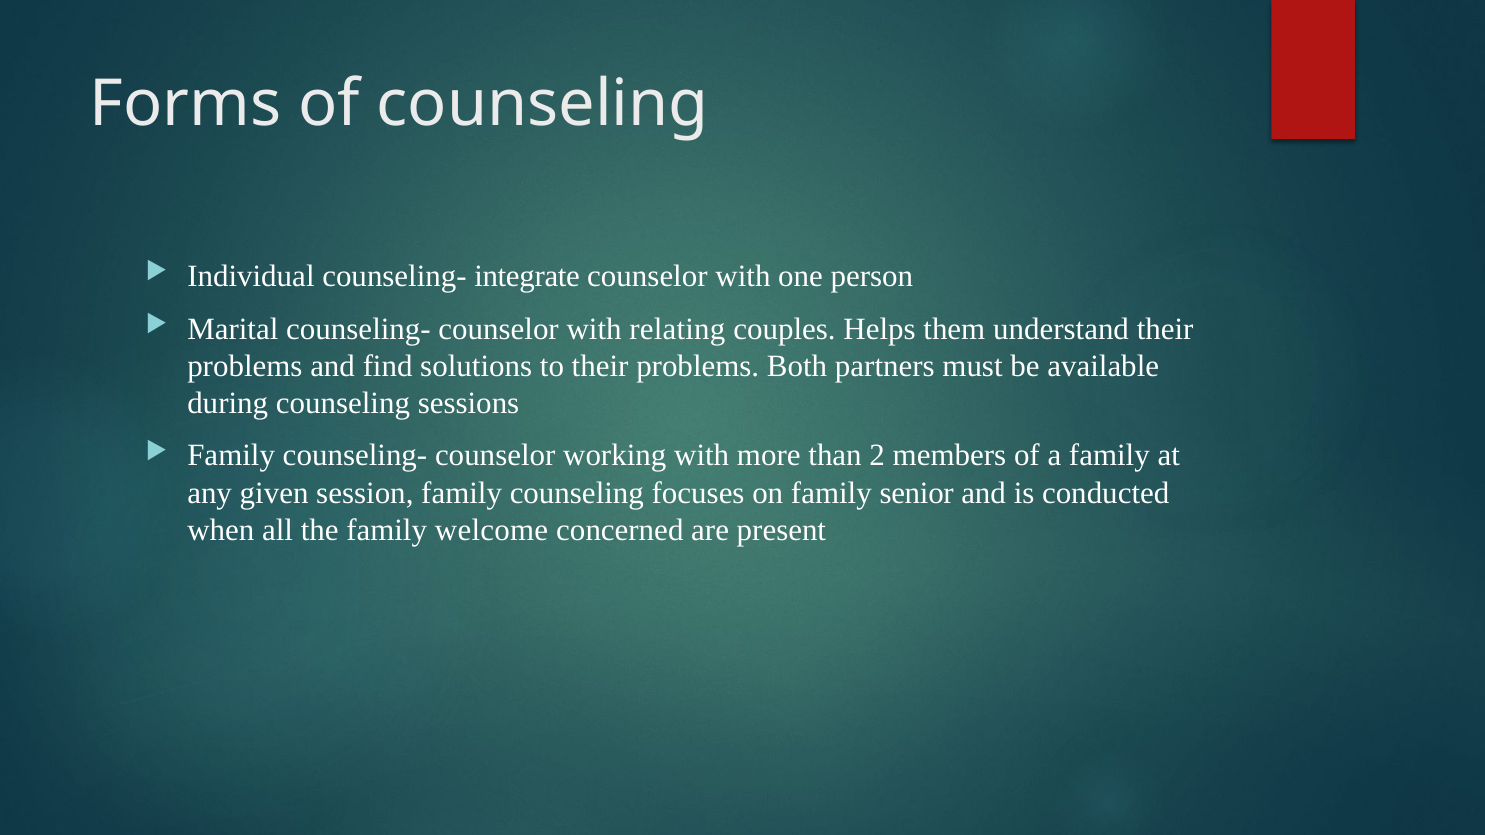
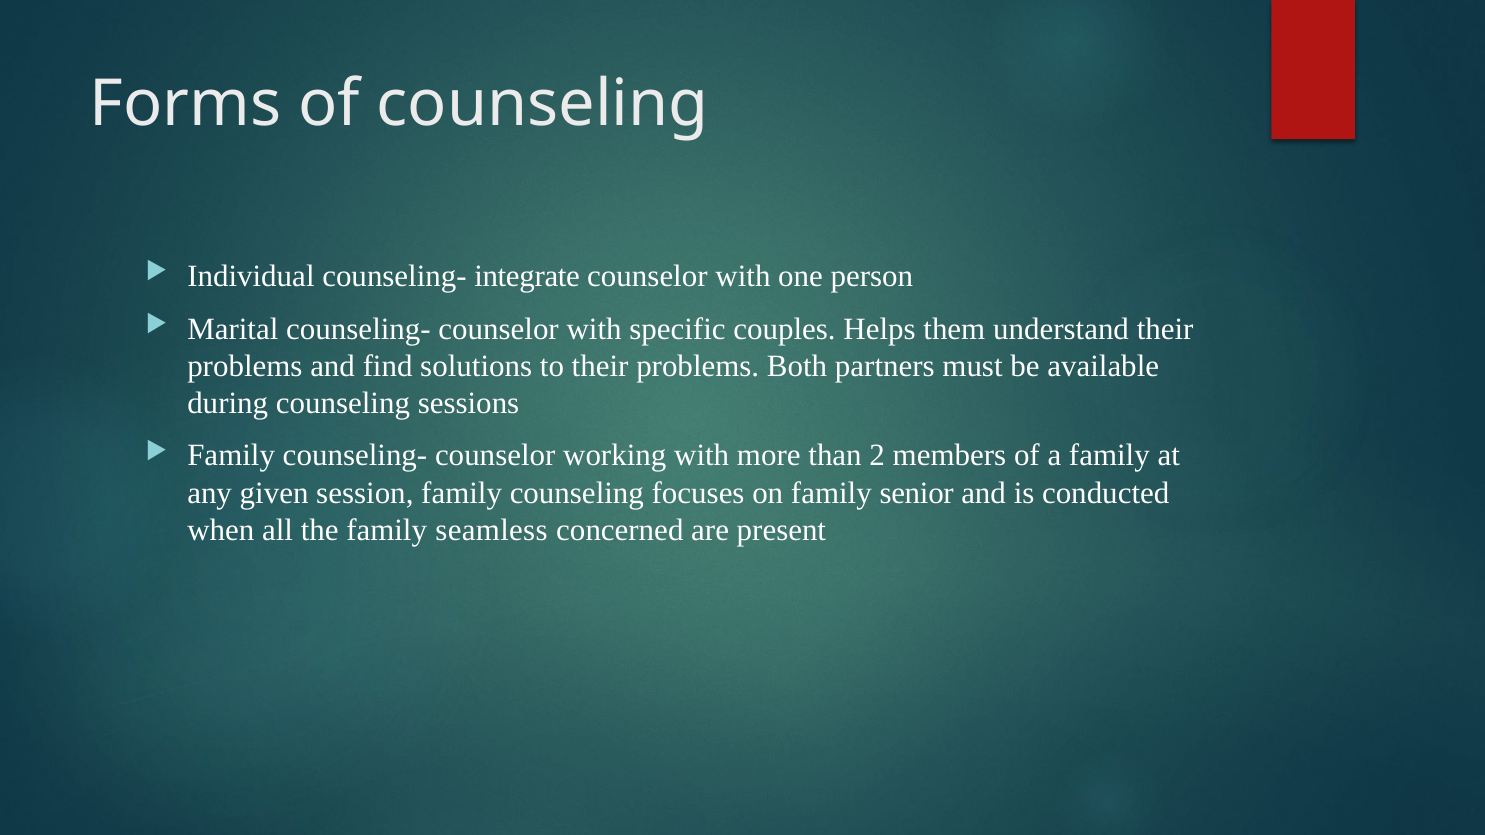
relating: relating -> specific
welcome: welcome -> seamless
